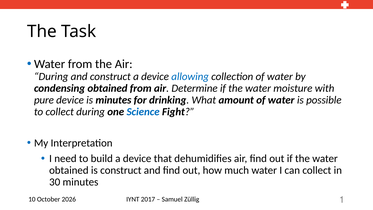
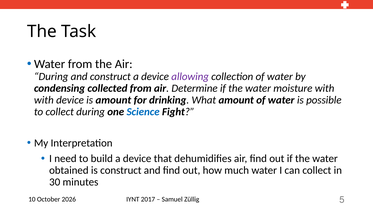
allowing colour: blue -> purple
condensing obtained: obtained -> collected
pure at (44, 100): pure -> with
is minutes: minutes -> amount
1: 1 -> 5
